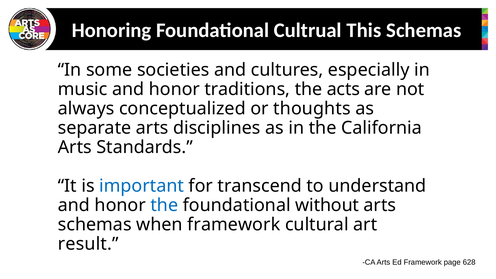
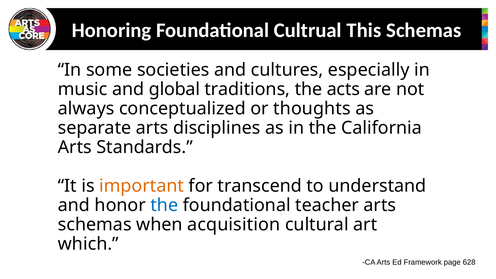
music and honor: honor -> global
important colour: blue -> orange
without: without -> teacher
when framework: framework -> acquisition
result: result -> which
